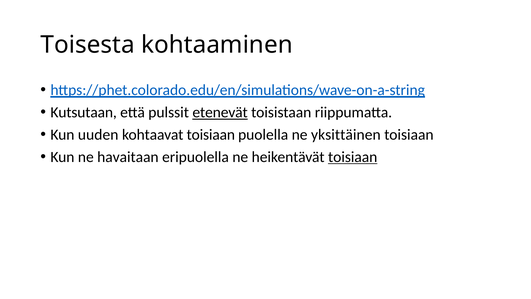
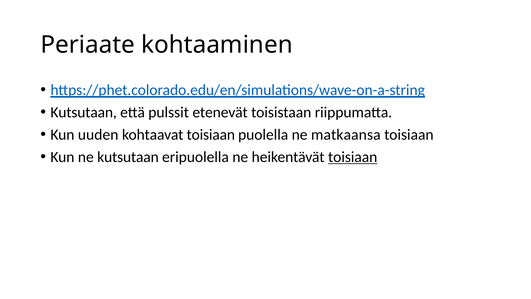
Toisesta: Toisesta -> Periaate
etenevät underline: present -> none
yksittäinen: yksittäinen -> matkaansa
ne havaitaan: havaitaan -> kutsutaan
